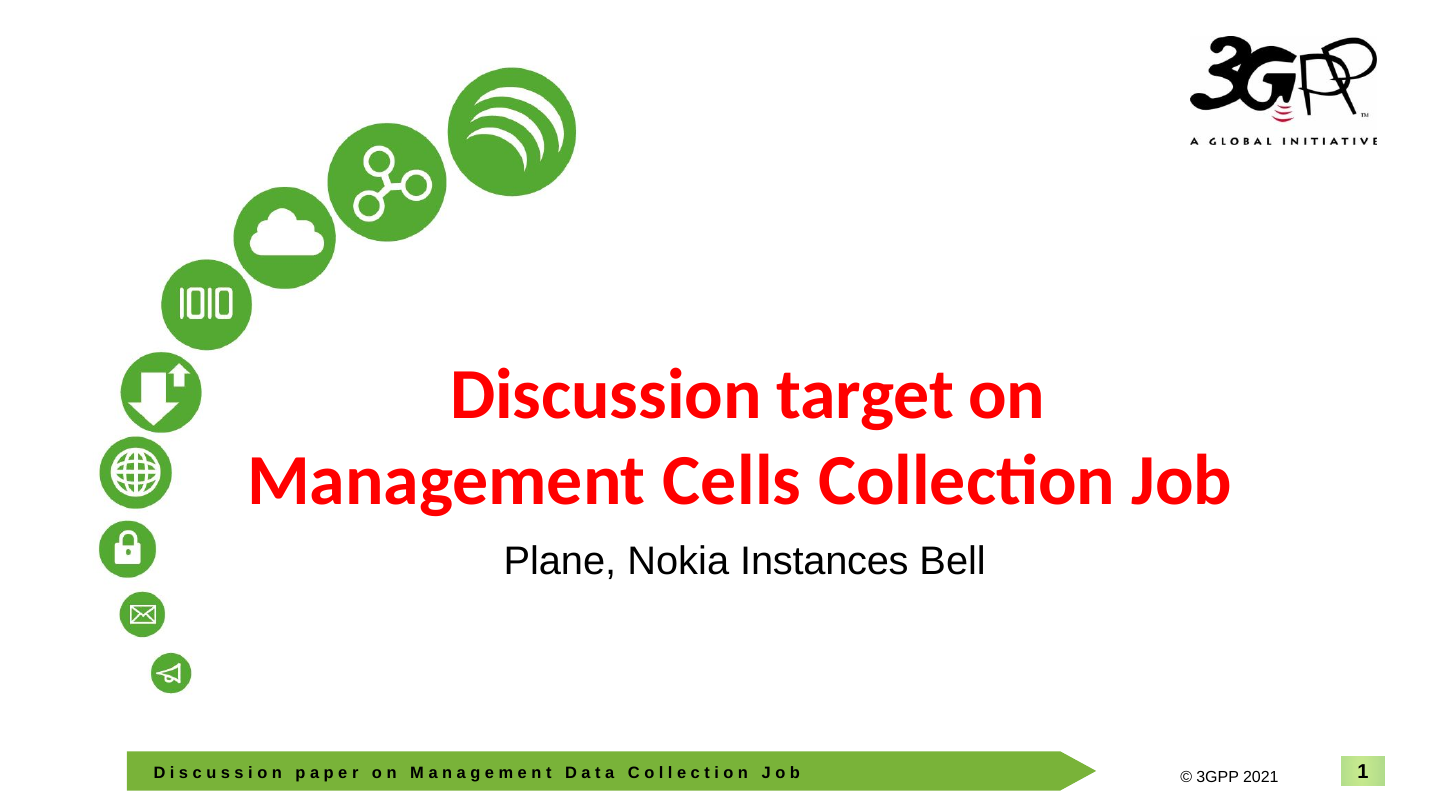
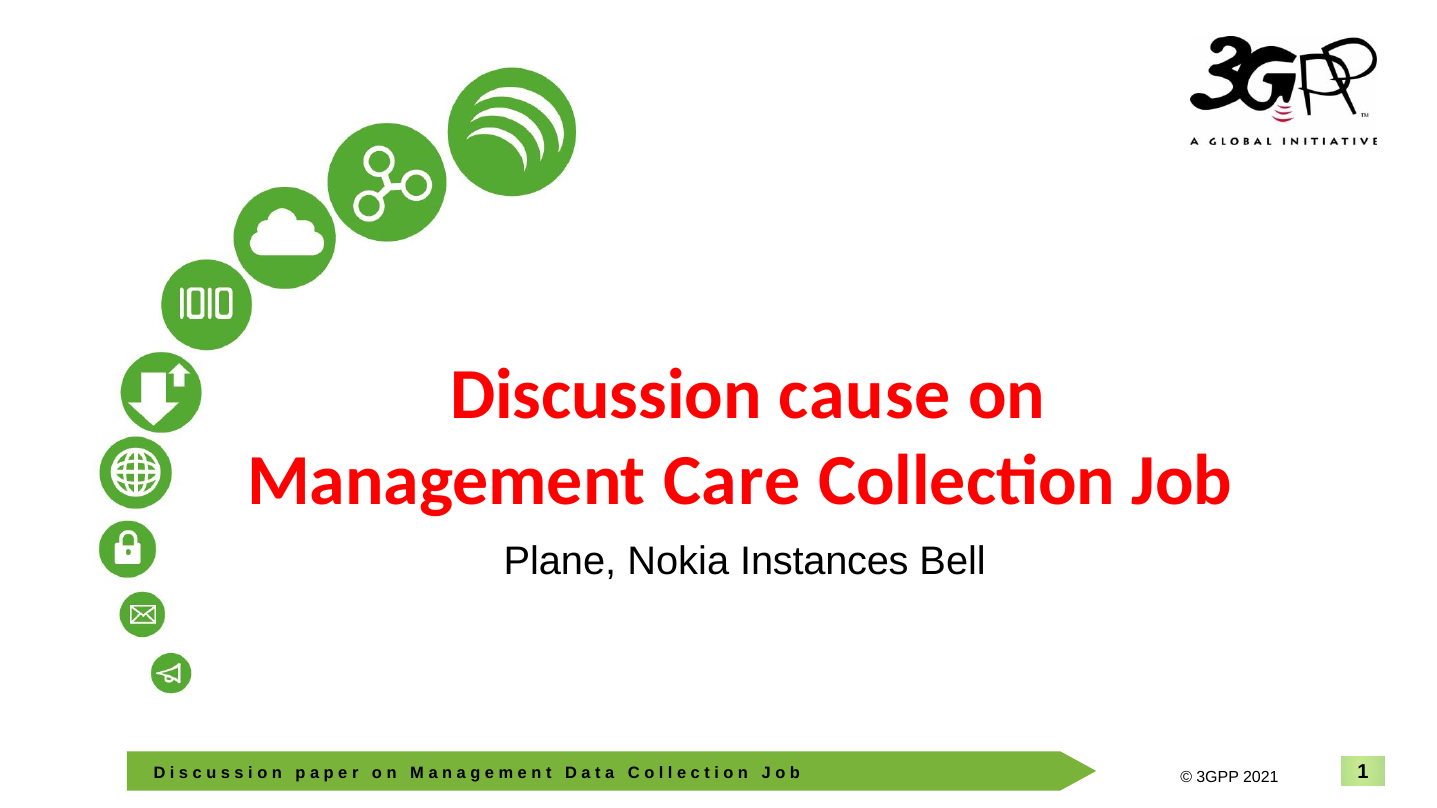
target: target -> cause
Cells: Cells -> Care
